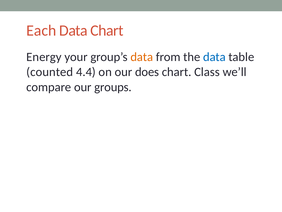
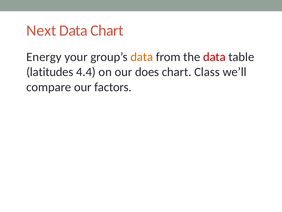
Each: Each -> Next
data at (214, 57) colour: blue -> red
counted: counted -> latitudes
groups: groups -> factors
